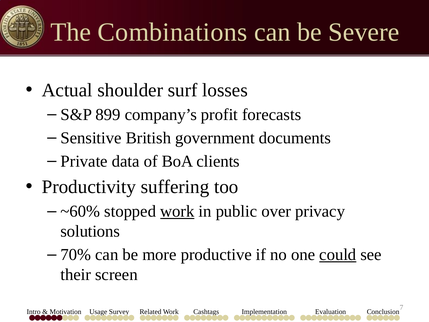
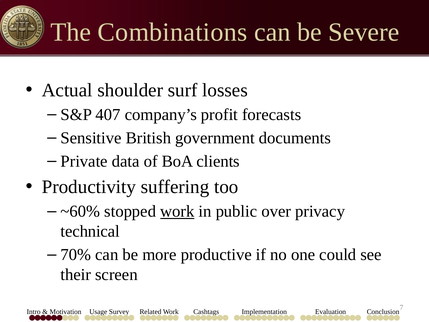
899: 899 -> 407
solutions: solutions -> technical
could underline: present -> none
